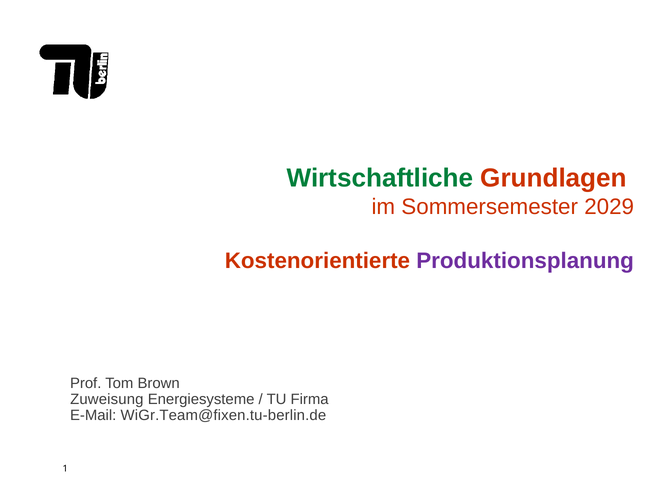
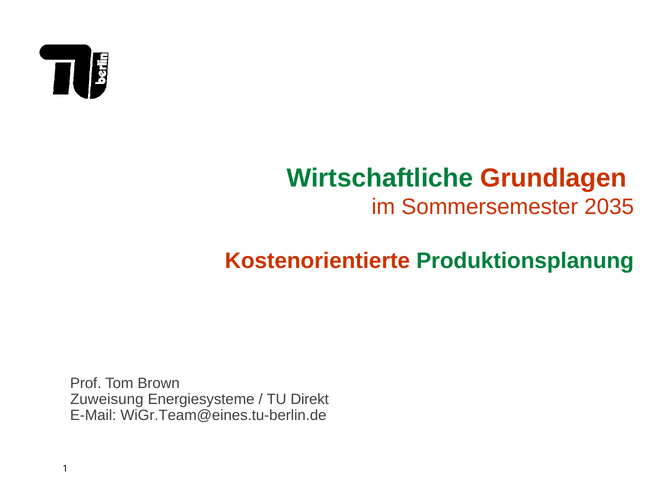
2029: 2029 -> 2035
Produktionsplanung colour: purple -> green
Firma: Firma -> Direkt
WiGr.Team@fixen.tu-berlin.de: WiGr.Team@fixen.tu-berlin.de -> WiGr.Team@eines.tu-berlin.de
